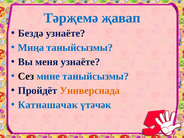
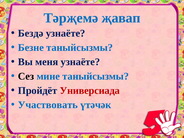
Миңа: Миңа -> Безне
Универсиада colour: orange -> red
Катнашачак: Катнашачак -> Участвовать
